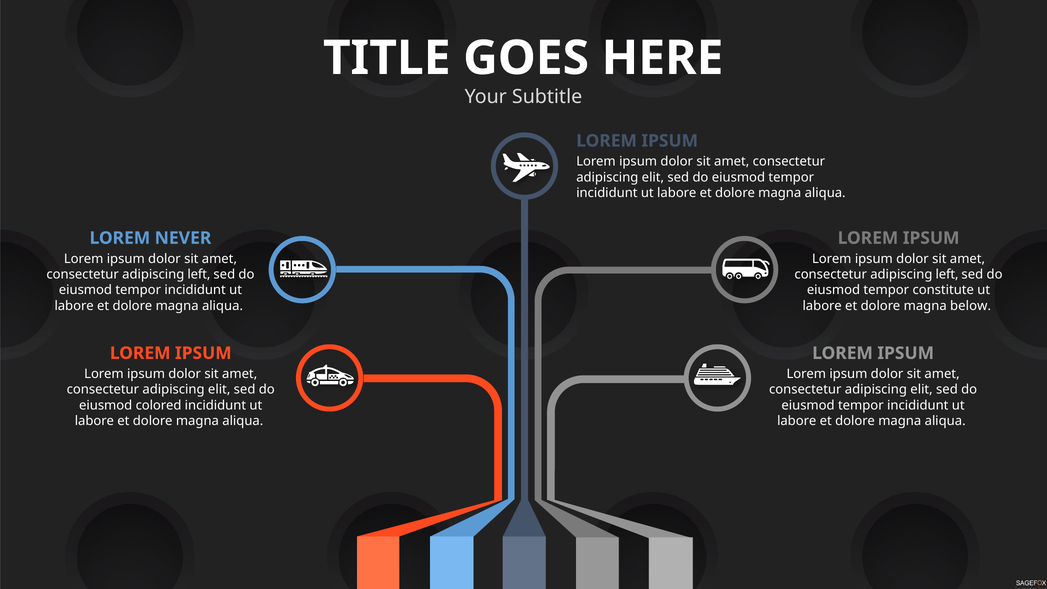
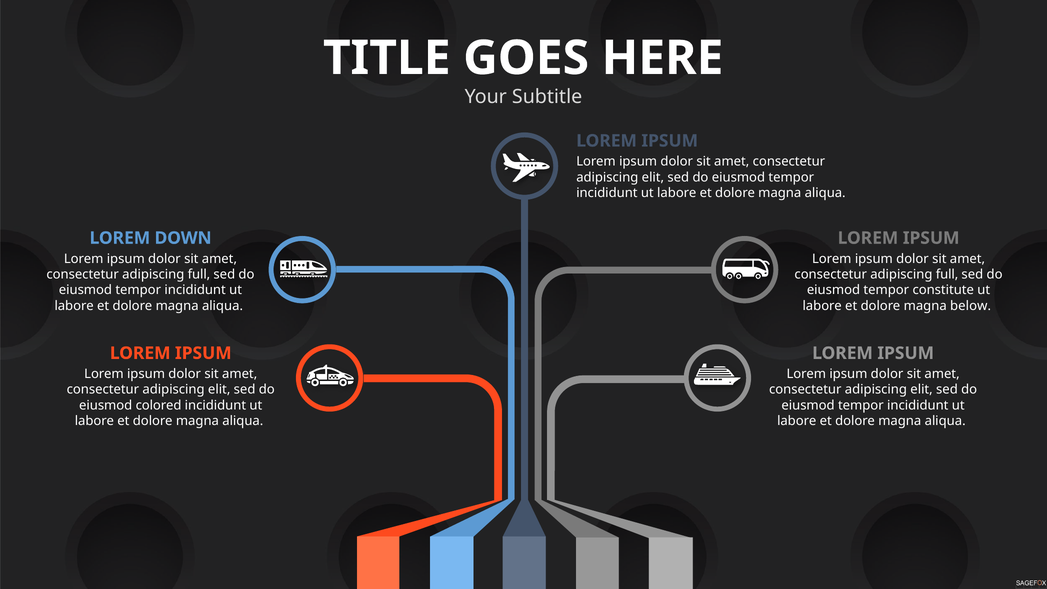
NEVER: NEVER -> DOWN
left at (199, 274): left -> full
left at (947, 274): left -> full
